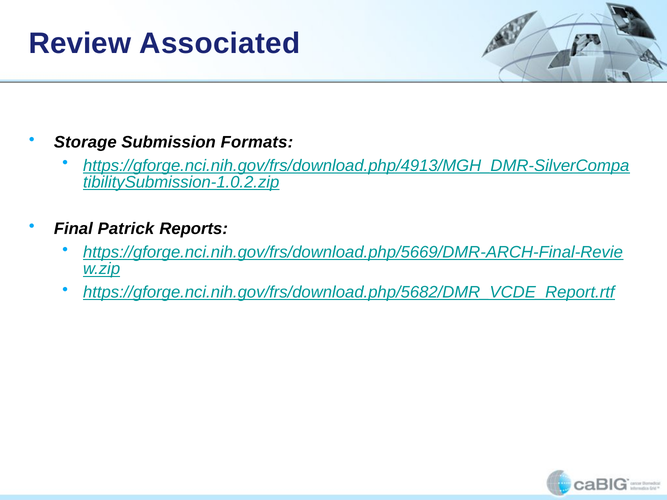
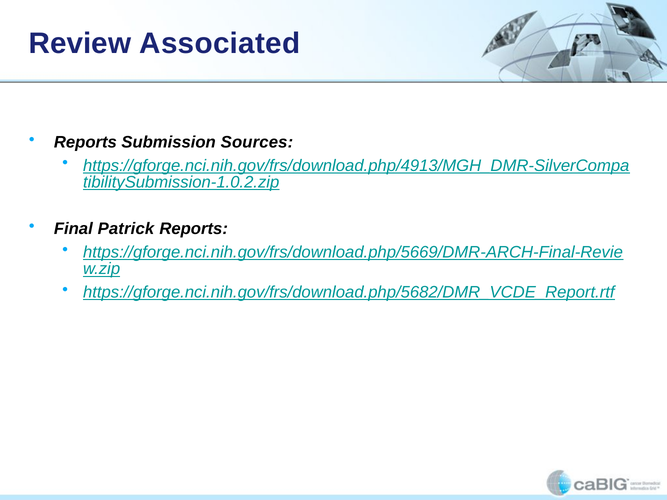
Storage at (85, 142): Storage -> Reports
Formats: Formats -> Sources
